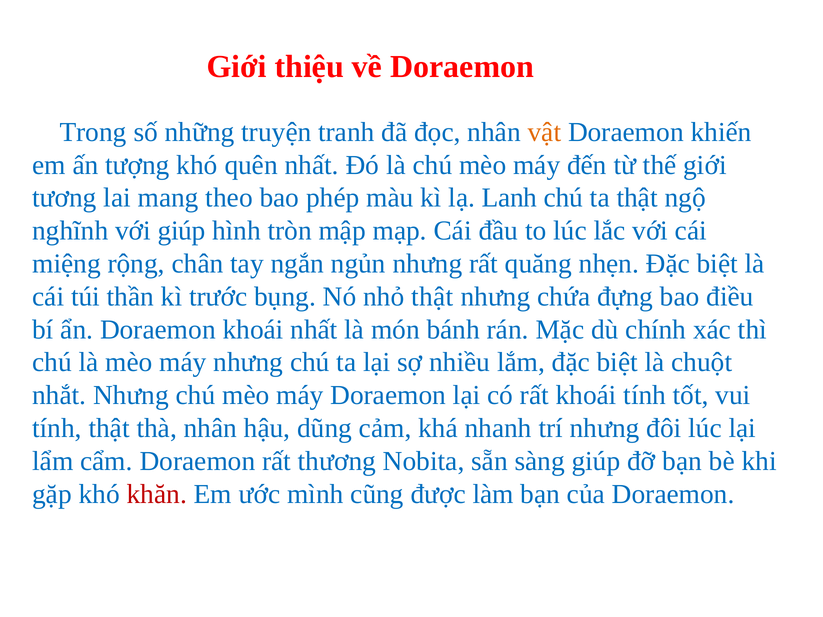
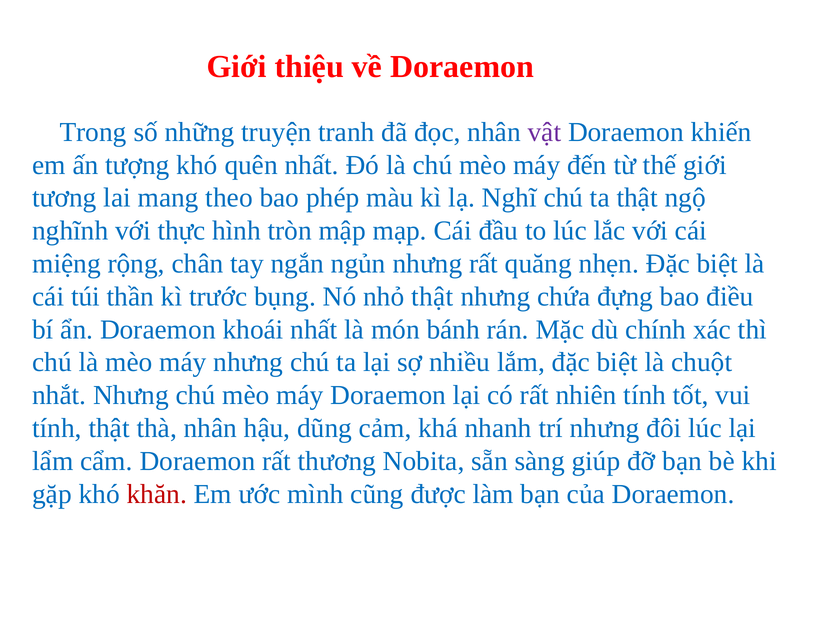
vật colour: orange -> purple
Lanh: Lanh -> Nghĩ
với giúp: giúp -> thực
rất khoái: khoái -> nhiên
